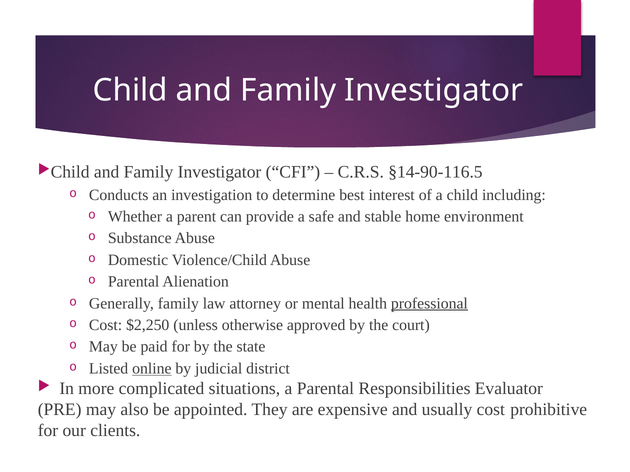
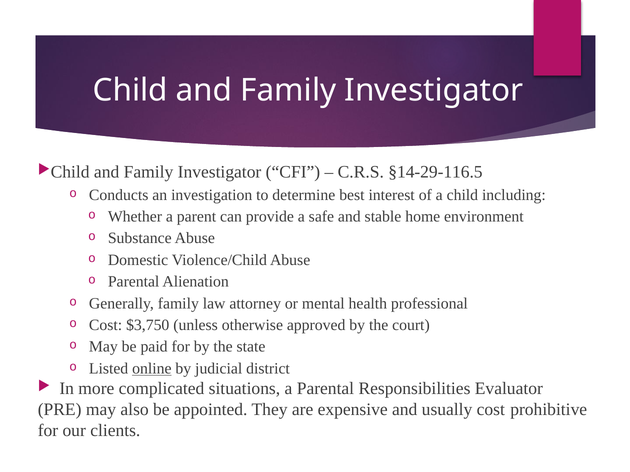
§14-90-116.5: §14-90-116.5 -> §14-29-116.5
professional underline: present -> none
$2,250: $2,250 -> $3,750
